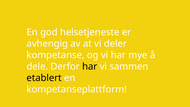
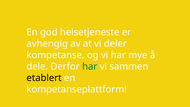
har at (90, 66) colour: black -> green
